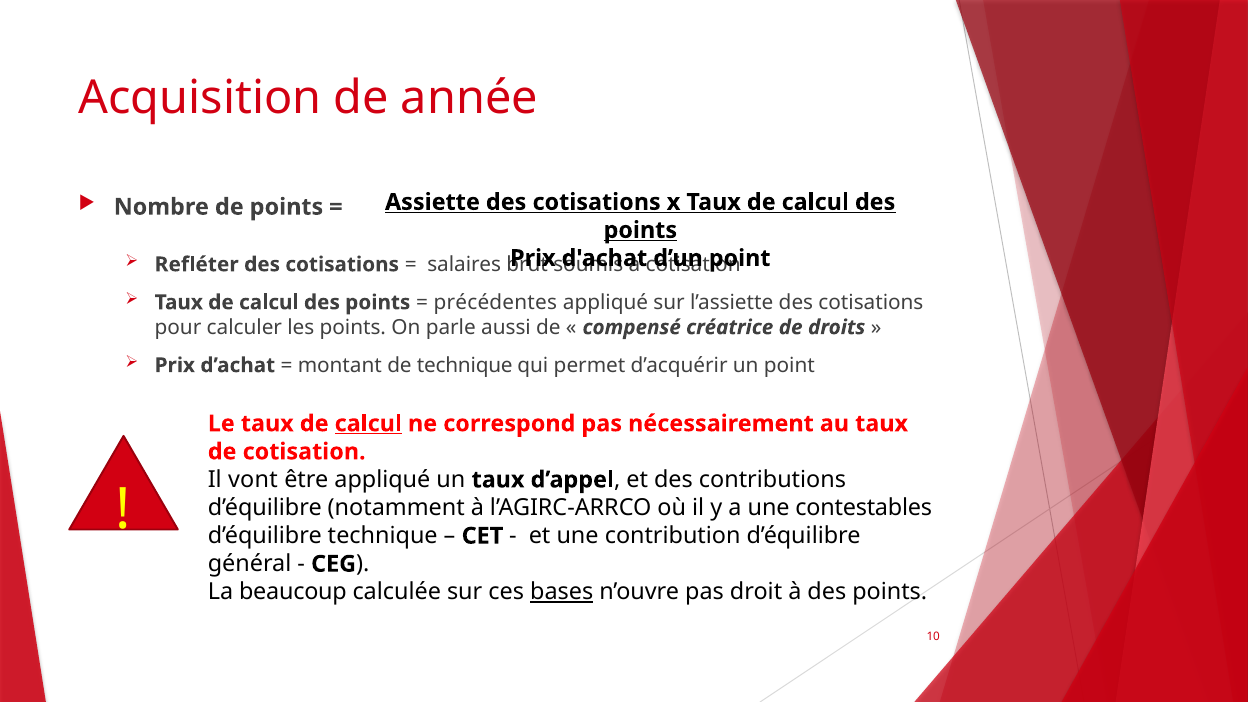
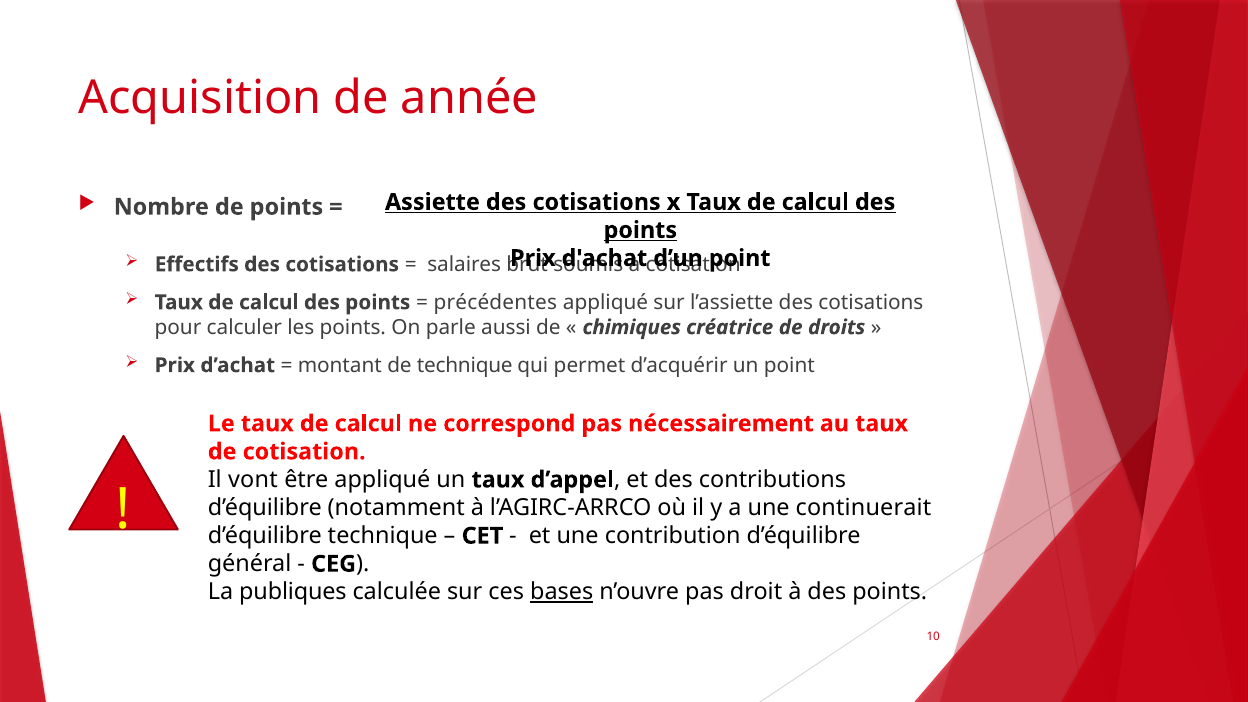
Refléter: Refléter -> Effectifs
compensé: compensé -> chimiques
calcul at (368, 424) underline: present -> none
contestables: contestables -> continuerait
beaucoup: beaucoup -> publiques
